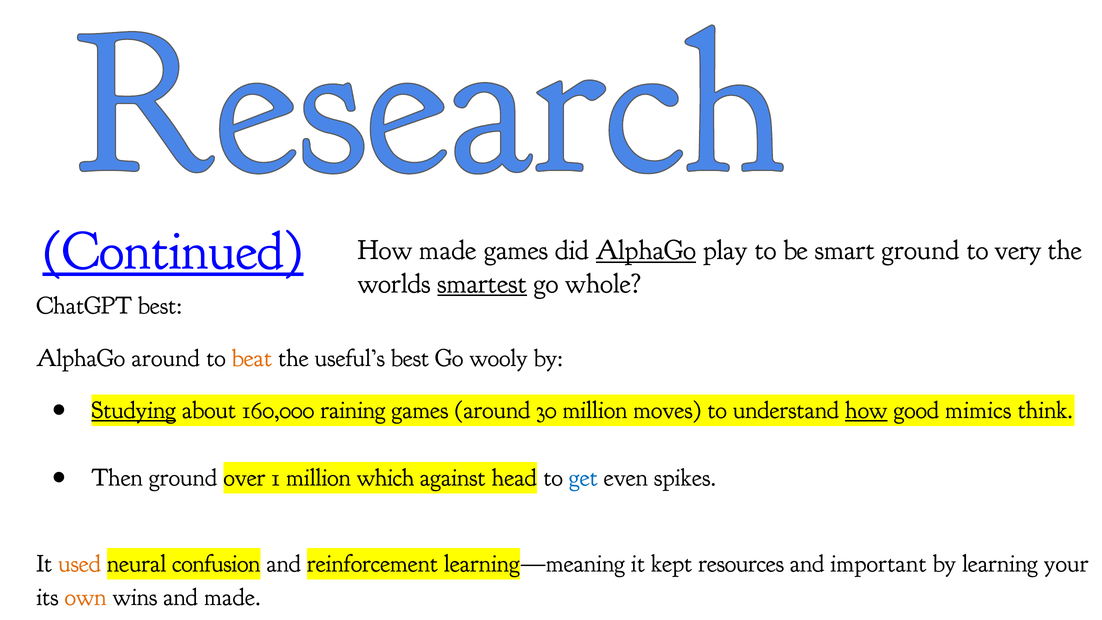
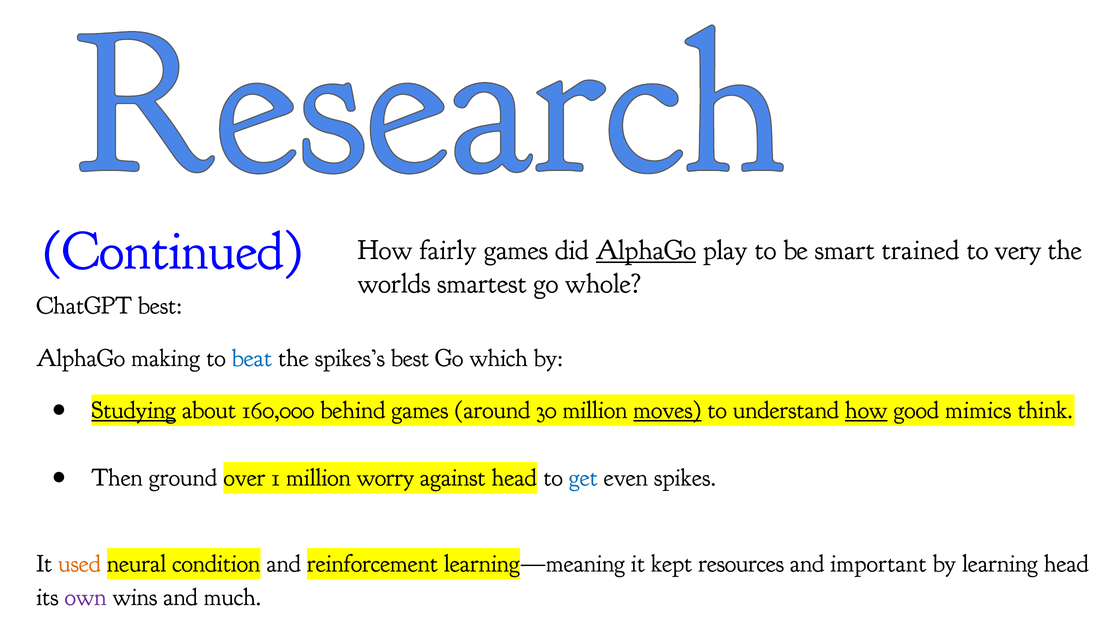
Continued underline: present -> none
How made: made -> fairly
smart ground: ground -> trained
smartest underline: present -> none
AlphaGo around: around -> making
beat colour: orange -> blue
useful’s: useful’s -> spikes’s
wooly: wooly -> which
raining: raining -> behind
moves underline: none -> present
which: which -> worry
confusion: confusion -> condition
learning your: your -> head
own colour: orange -> purple
and made: made -> much
